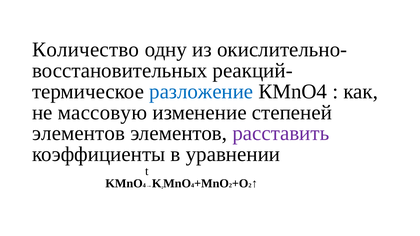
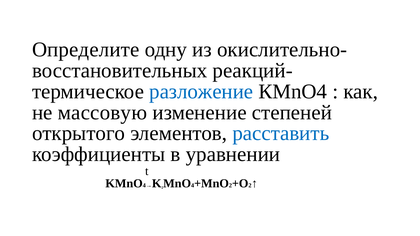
Количество: Количество -> Определите
элементов at (79, 134): элементов -> открытого
расставить colour: purple -> blue
